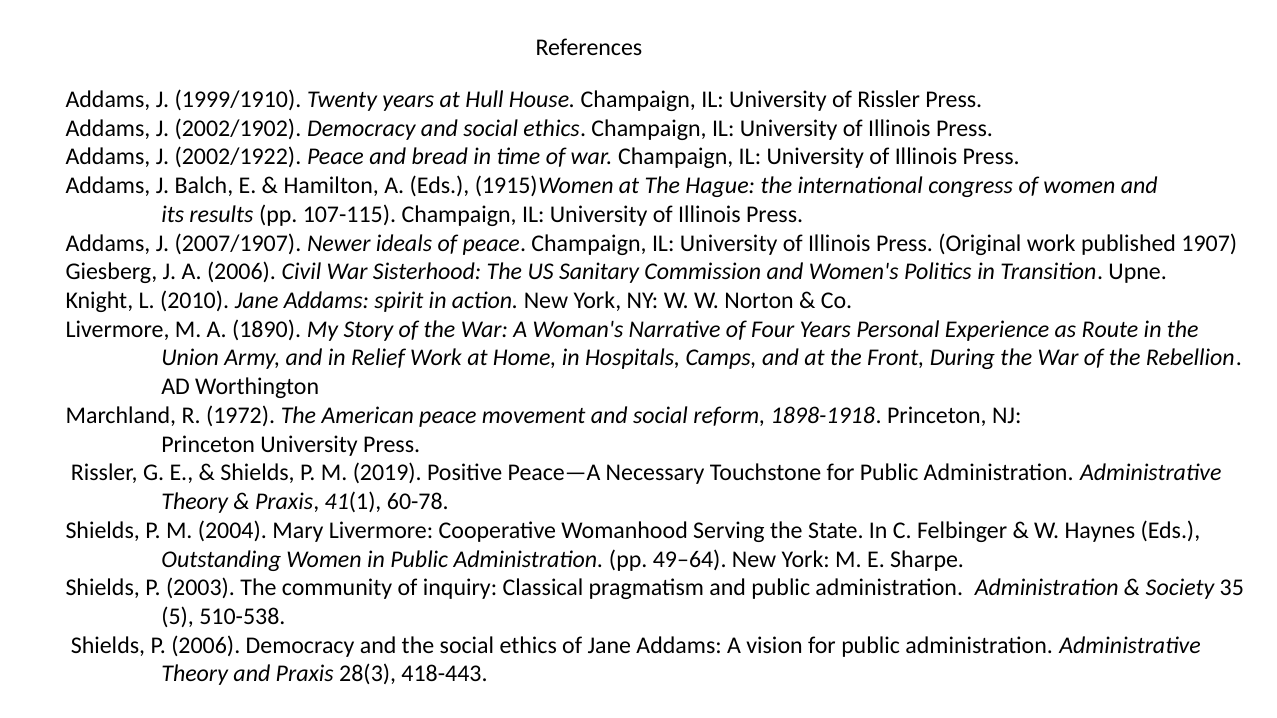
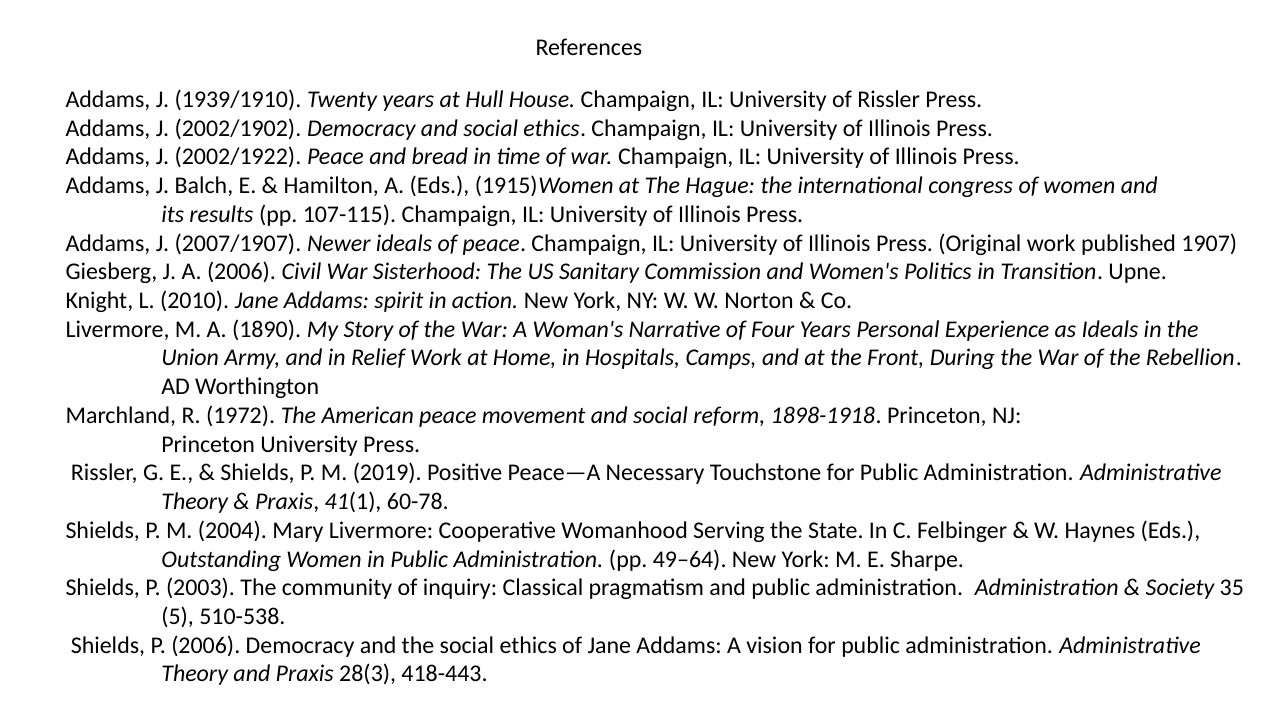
1999/1910: 1999/1910 -> 1939/1910
as Route: Route -> Ideals
